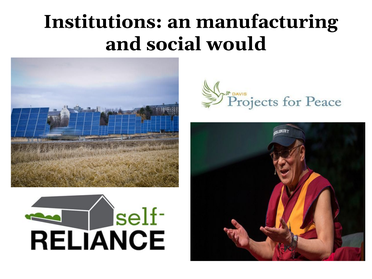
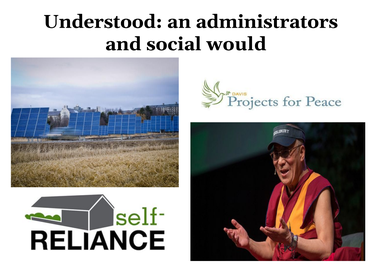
Institutions: Institutions -> Understood
manufacturing: manufacturing -> administrators
